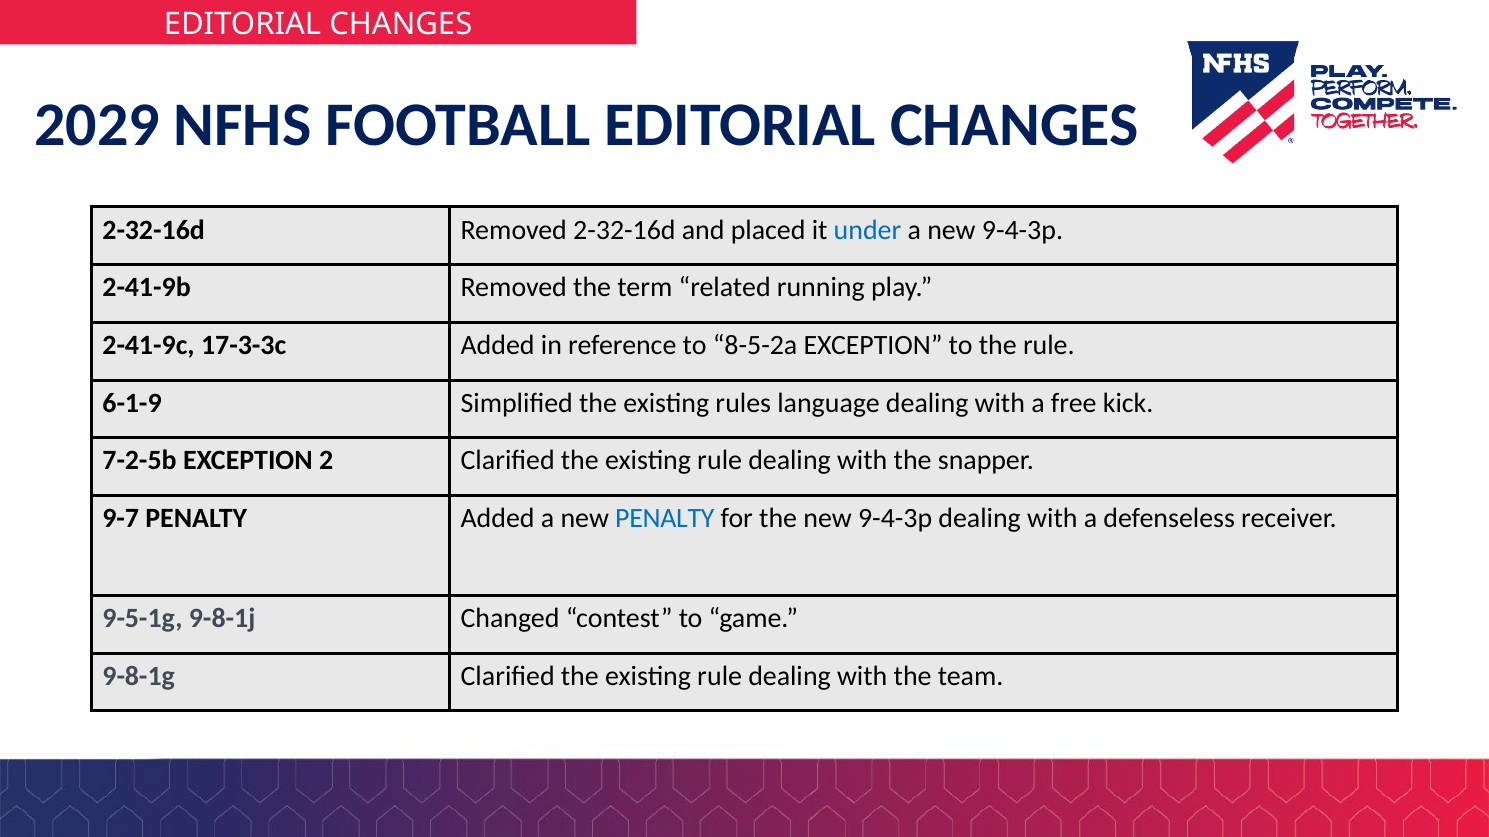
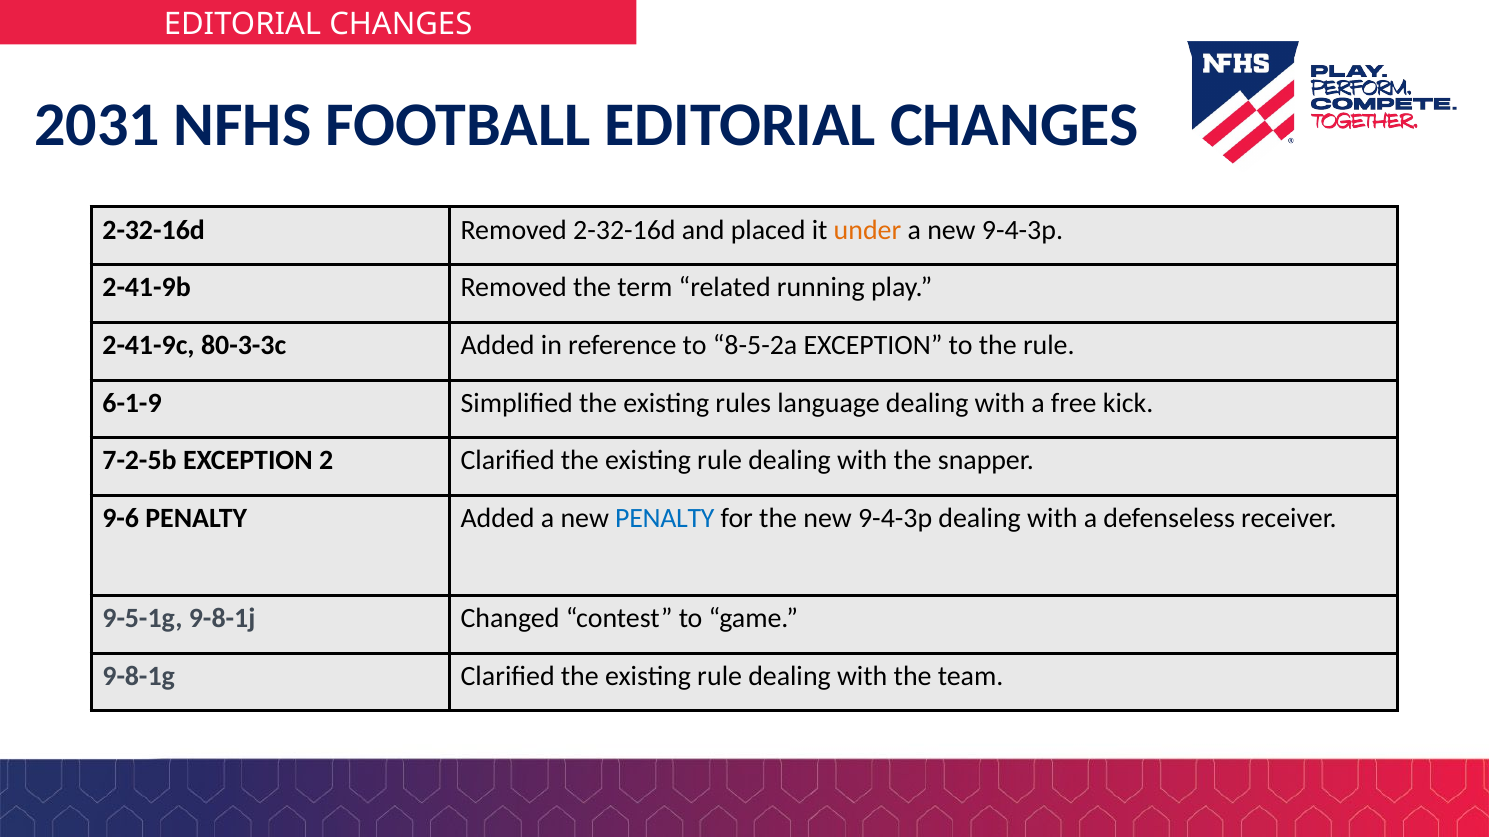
2029: 2029 -> 2031
under colour: blue -> orange
17-3-3c: 17-3-3c -> 80-3-3c
9-7: 9-7 -> 9-6
